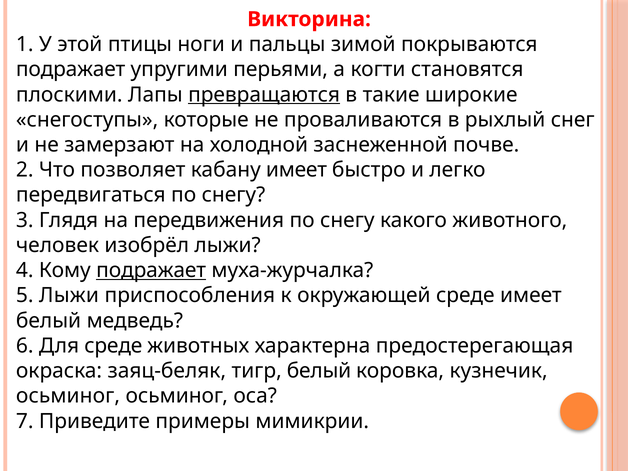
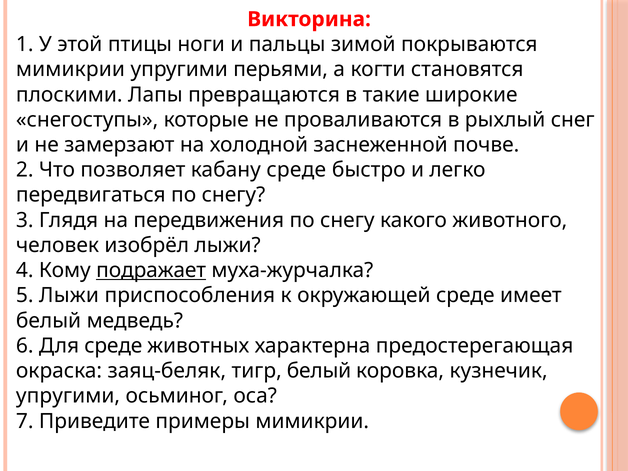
подражает at (71, 69): подражает -> мимикрии
превращаются underline: present -> none
кабану имеет: имеет -> среде
осьминог at (68, 396): осьминог -> упругими
